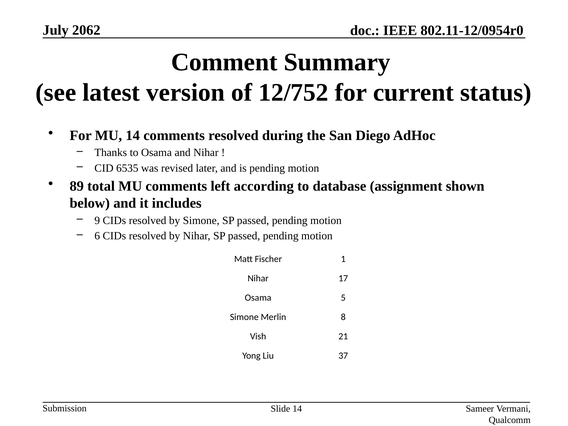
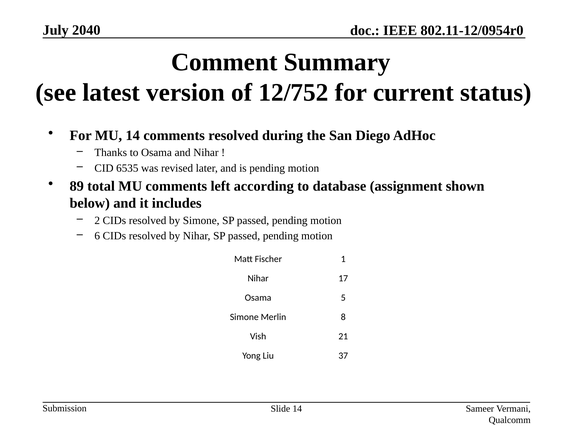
2062: 2062 -> 2040
9: 9 -> 2
